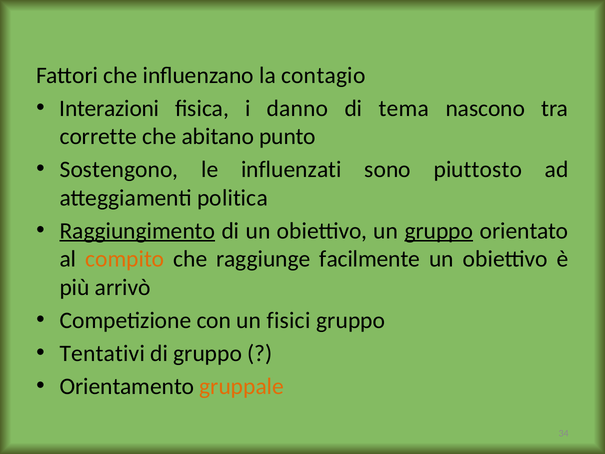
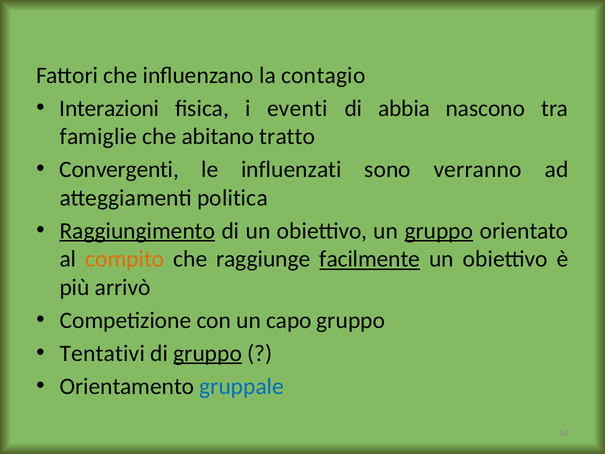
danno: danno -> eventi
tema: tema -> abbia
corrette: corrette -> famiglie
punto: punto -> tratto
Sostengono: Sostengono -> Convergenti
piuttosto: piuttosto -> verranno
facilmente underline: none -> present
fisici: fisici -> capo
gruppo at (208, 353) underline: none -> present
gruppale colour: orange -> blue
